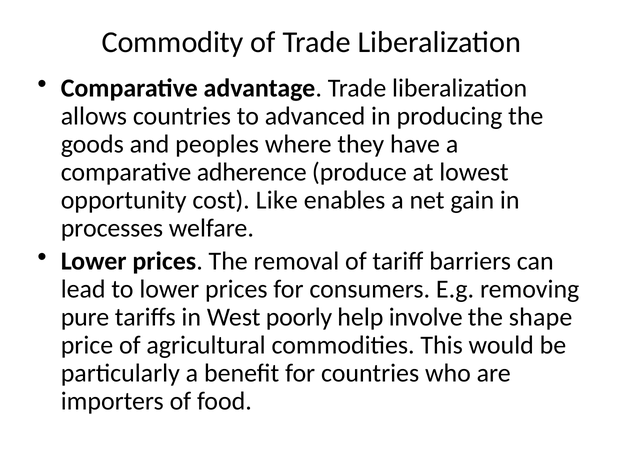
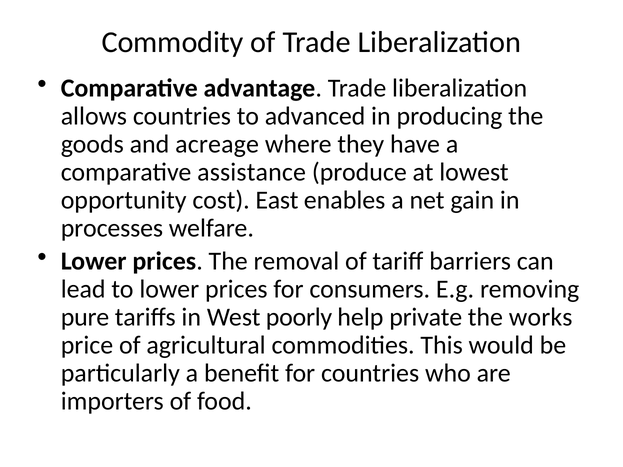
peoples: peoples -> acreage
adherence: adherence -> assistance
Like: Like -> East
involve: involve -> private
shape: shape -> works
